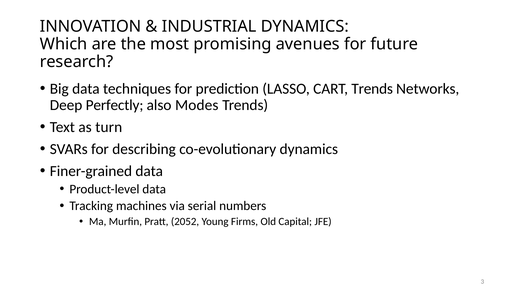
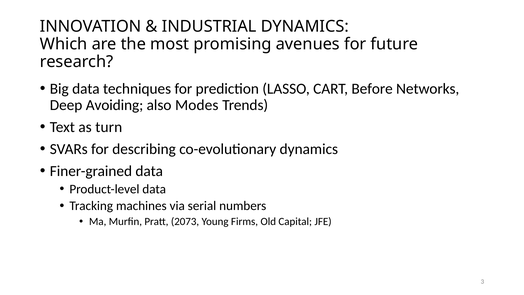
CART Trends: Trends -> Before
Perfectly: Perfectly -> Avoiding
2052: 2052 -> 2073
